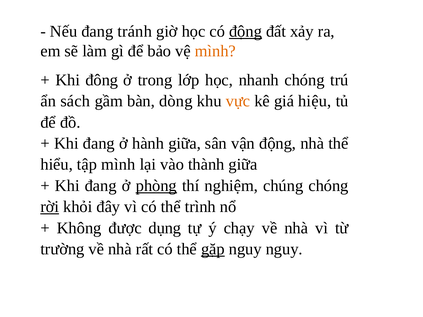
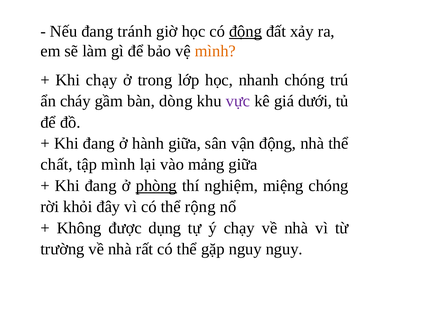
Khi đông: đông -> chạy
sách: sách -> cháy
vực colour: orange -> purple
hiệu: hiệu -> dưới
hiểu: hiểu -> chất
thành: thành -> mảng
chúng: chúng -> miệng
rời underline: present -> none
trình: trình -> rộng
gặp underline: present -> none
